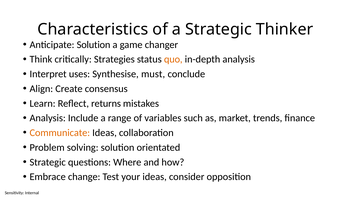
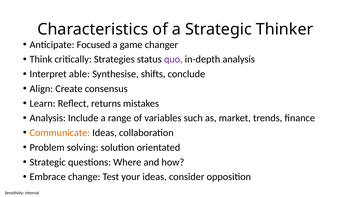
Anticipate Solution: Solution -> Focused
quo colour: orange -> purple
uses: uses -> able
must: must -> shifts
